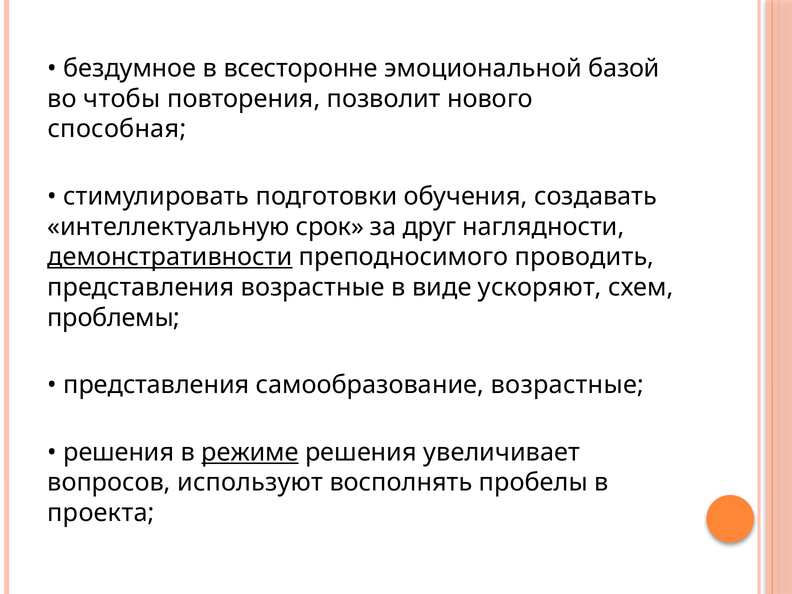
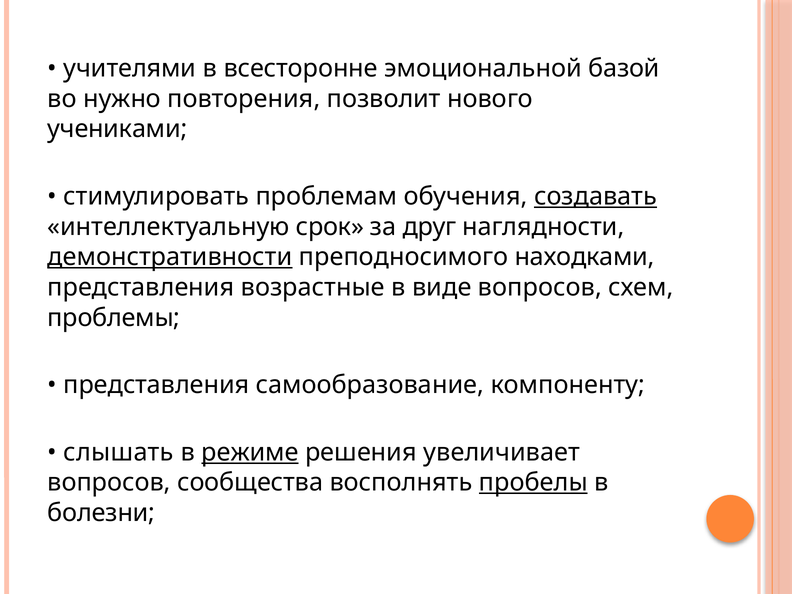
бездумное: бездумное -> учителями
чтобы: чтобы -> нужно
способная: способная -> учениками
подготовки: подготовки -> проблемам
создавать underline: none -> present
проводить: проводить -> находками
виде ускоряют: ускоряют -> вопросов
самообразование возрастные: возрастные -> компоненту
решения at (119, 452): решения -> слышать
используют: используют -> сообщества
пробелы underline: none -> present
проекта: проекта -> болезни
